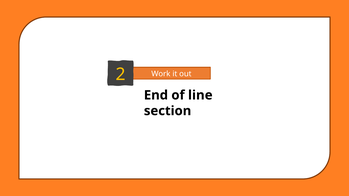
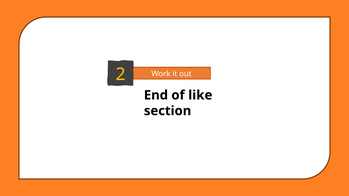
line: line -> like
